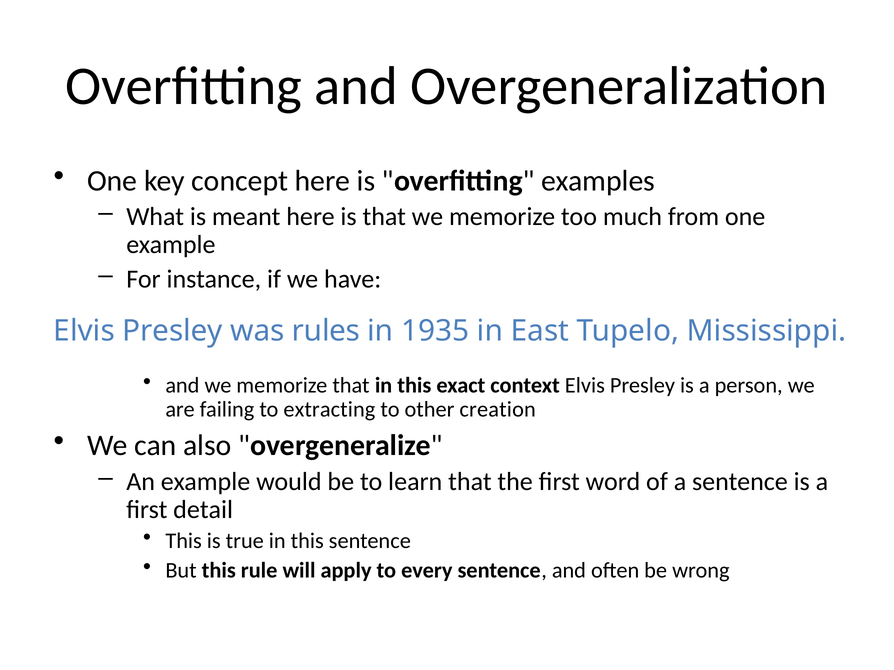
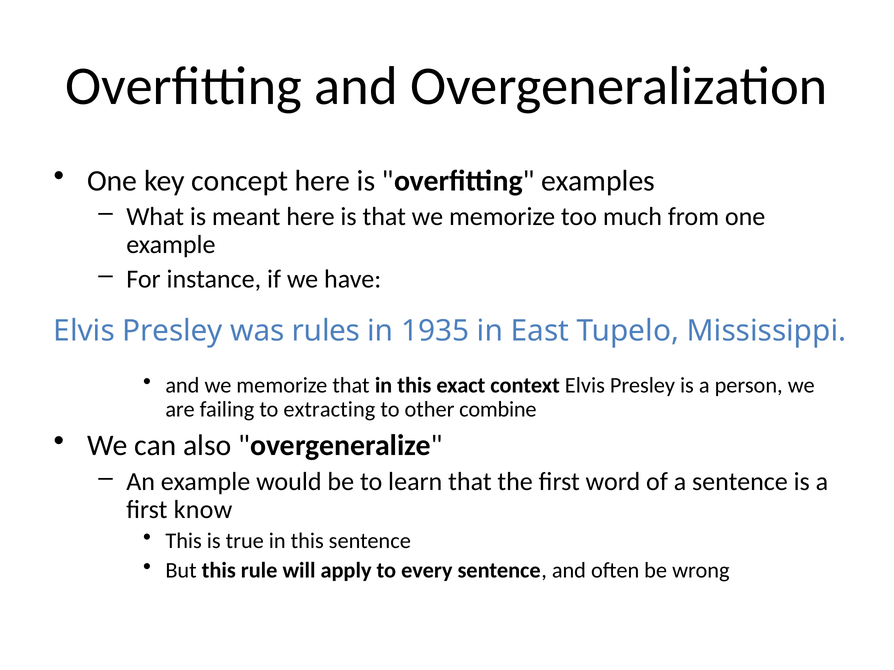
creation: creation -> combine
detail: detail -> know
